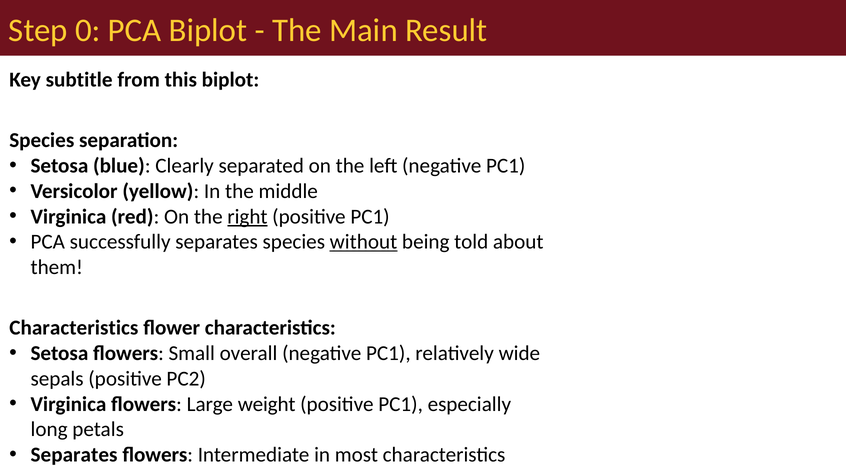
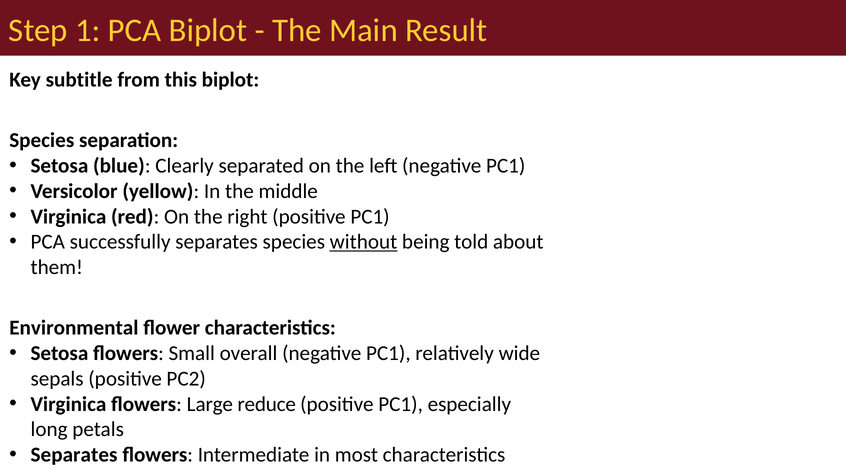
0: 0 -> 1
right at (247, 216) underline: present -> none
Characteristics at (74, 328): Characteristics -> Environmental
weight: weight -> reduce
